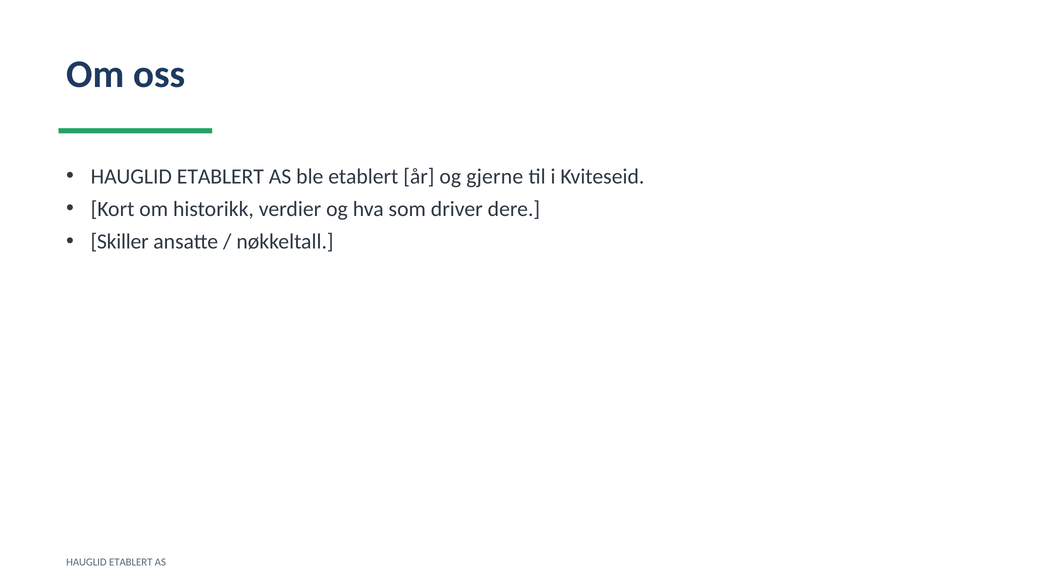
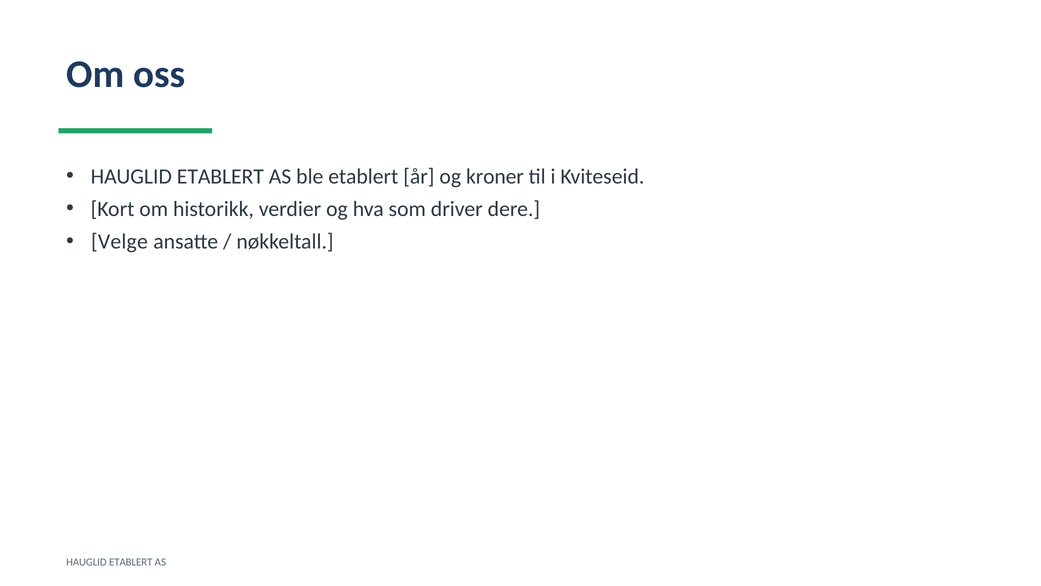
gjerne: gjerne -> kroner
Skiller: Skiller -> Velge
